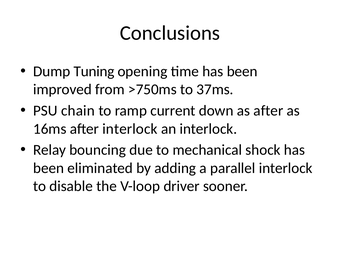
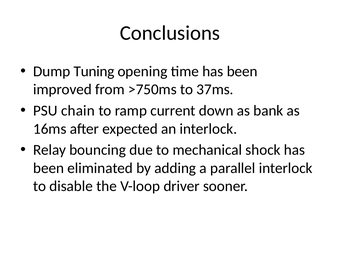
as after: after -> bank
after interlock: interlock -> expected
